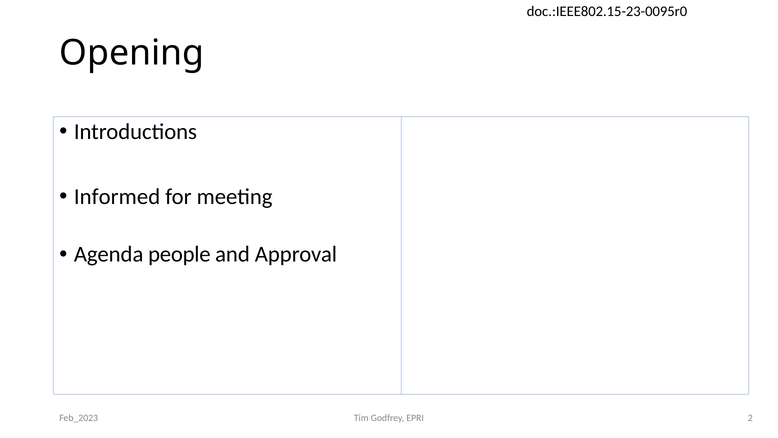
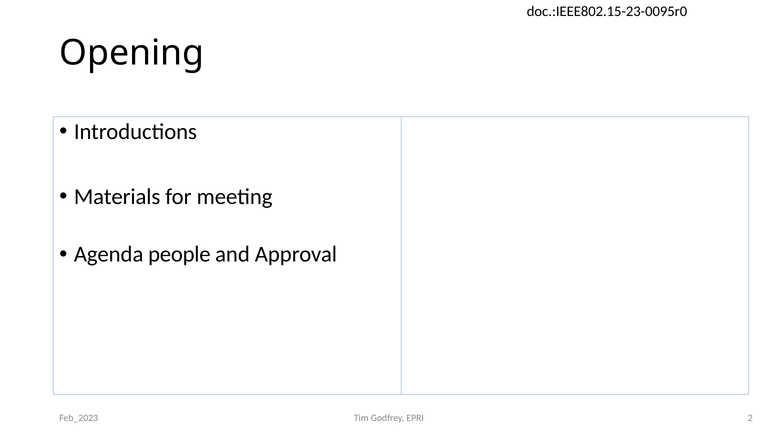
Informed: Informed -> Materials
